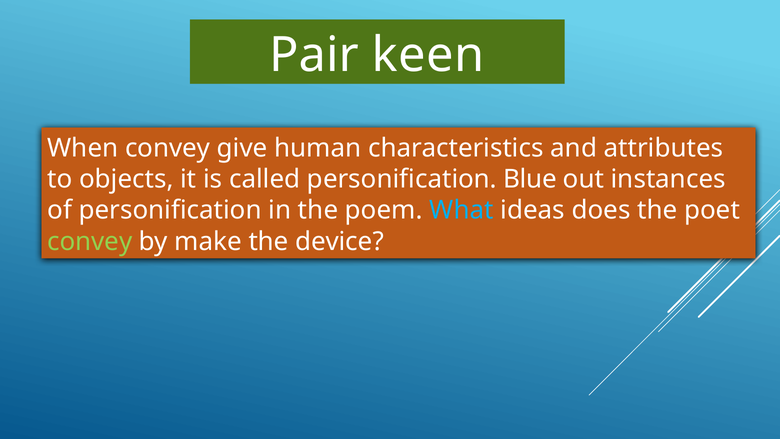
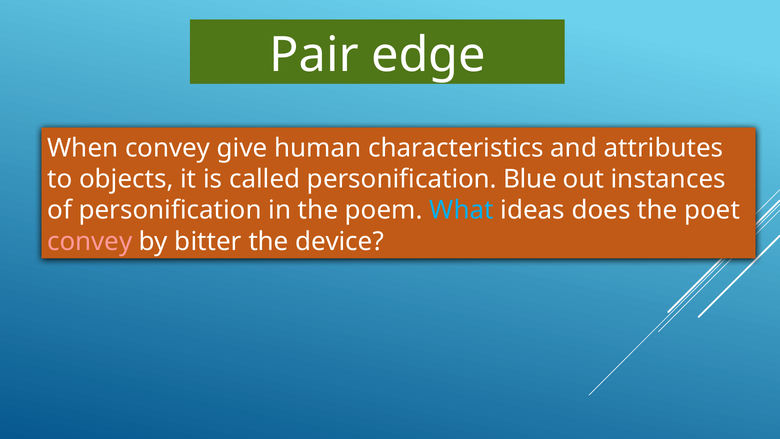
keen: keen -> edge
convey at (90, 241) colour: light green -> pink
make: make -> bitter
